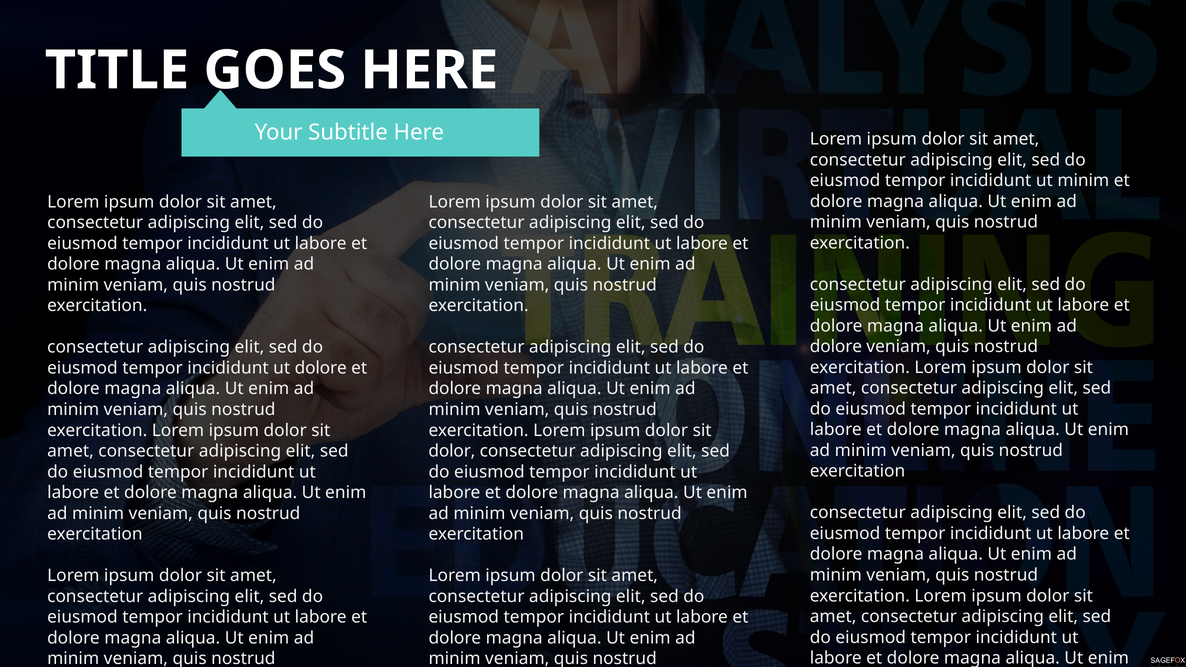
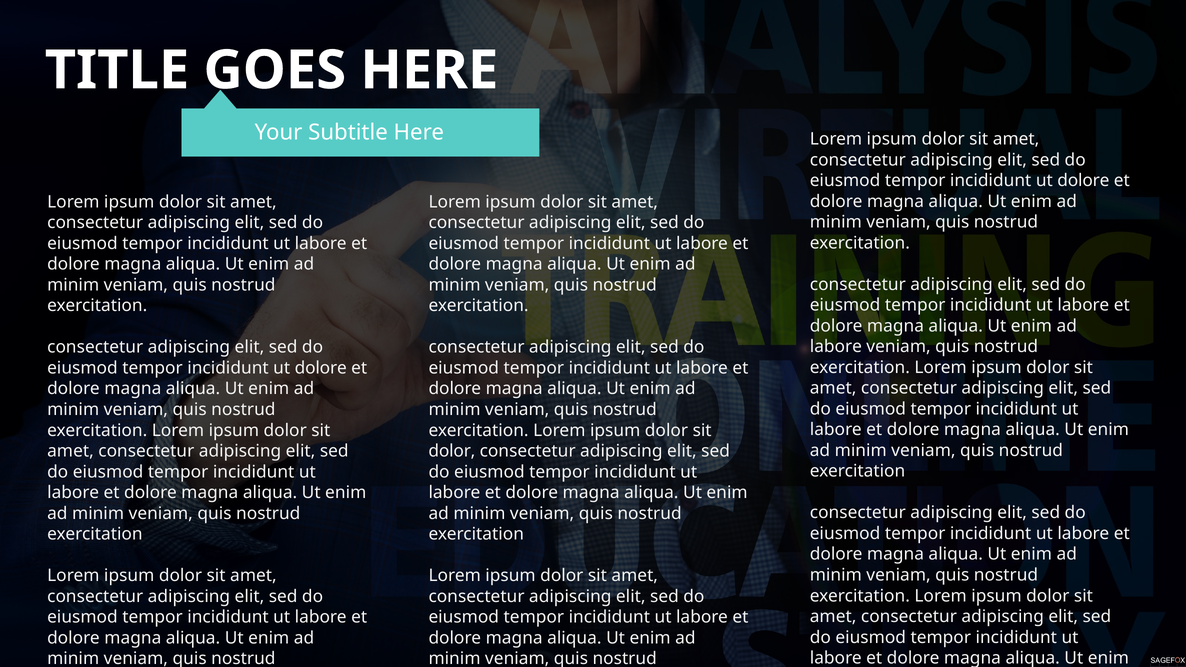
minim at (1083, 181): minim -> dolore
dolore at (836, 347): dolore -> labore
